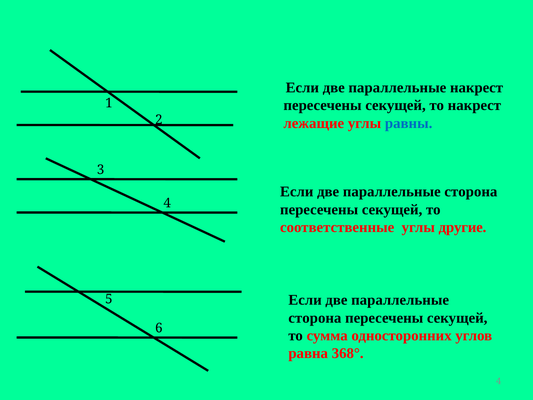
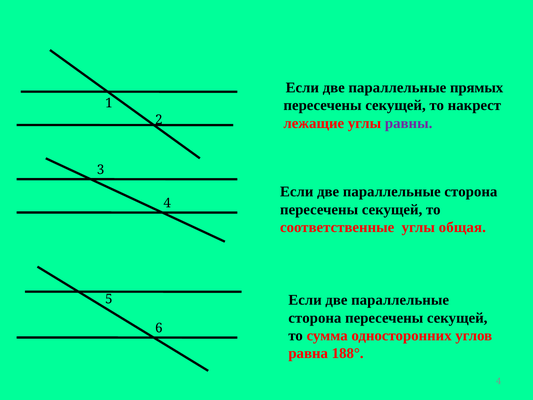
параллельные накрест: накрест -> прямых
равны colour: blue -> purple
другие: другие -> общая
368°: 368° -> 188°
